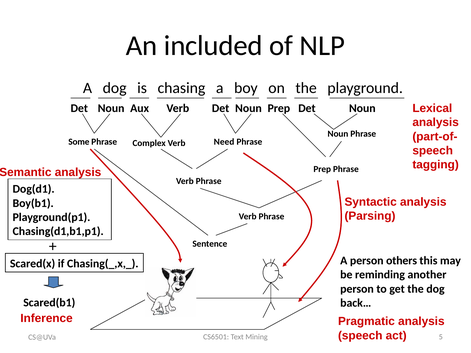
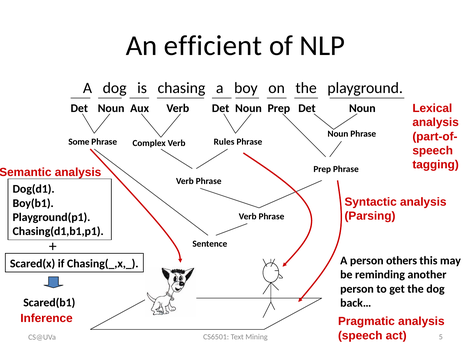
included: included -> efficient
Need: Need -> Rules
